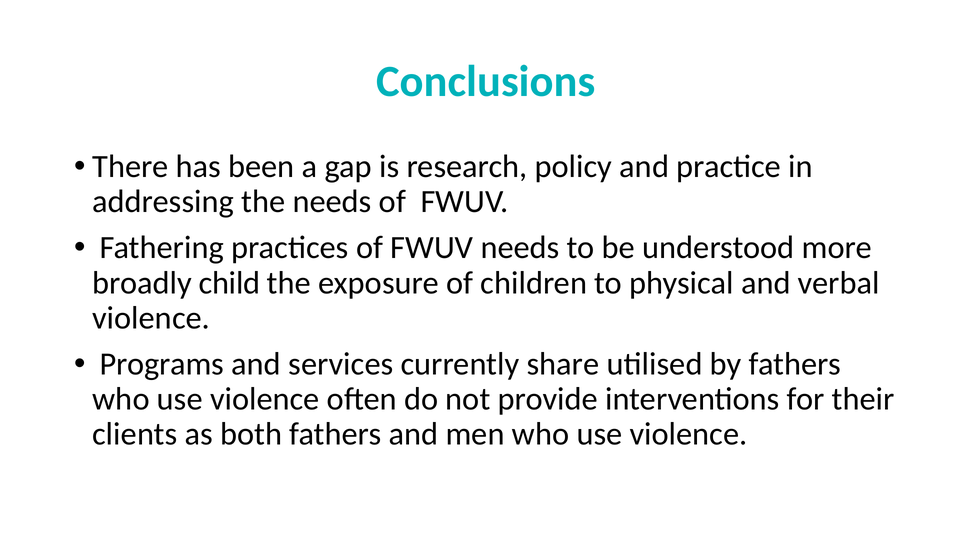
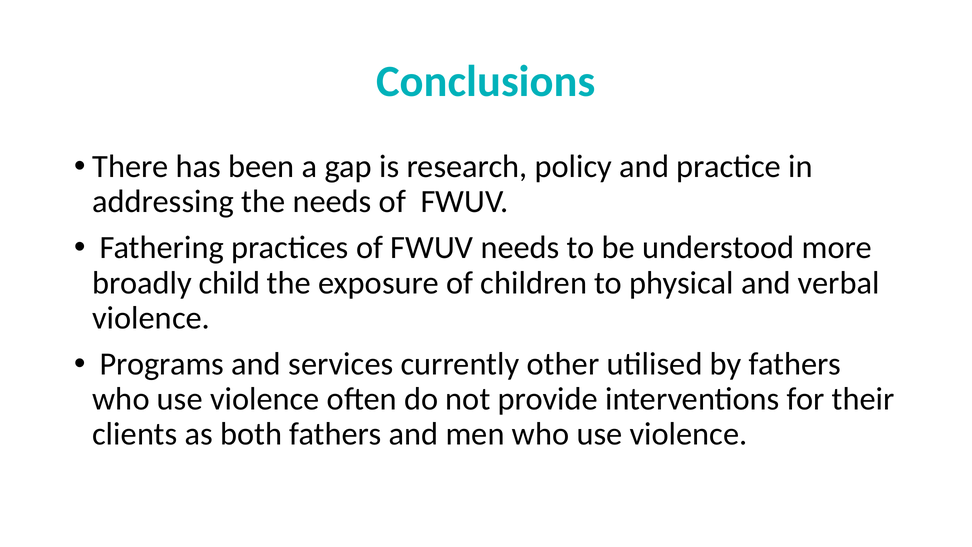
share: share -> other
